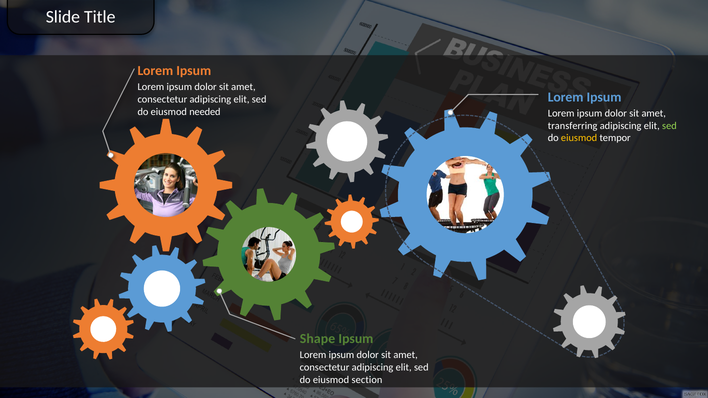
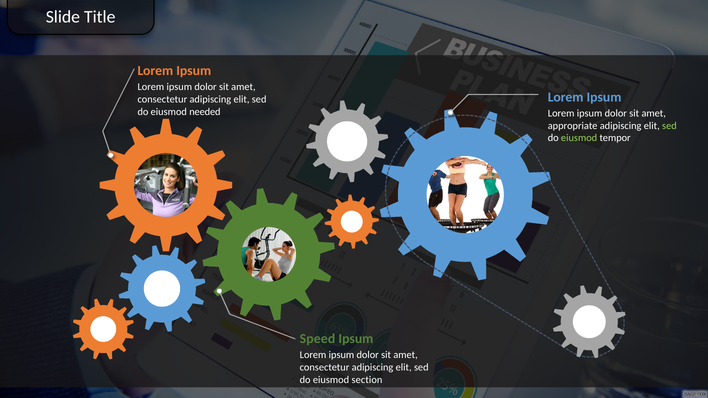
transferring: transferring -> appropriate
eiusmod at (579, 138) colour: yellow -> light green
Shape: Shape -> Speed
